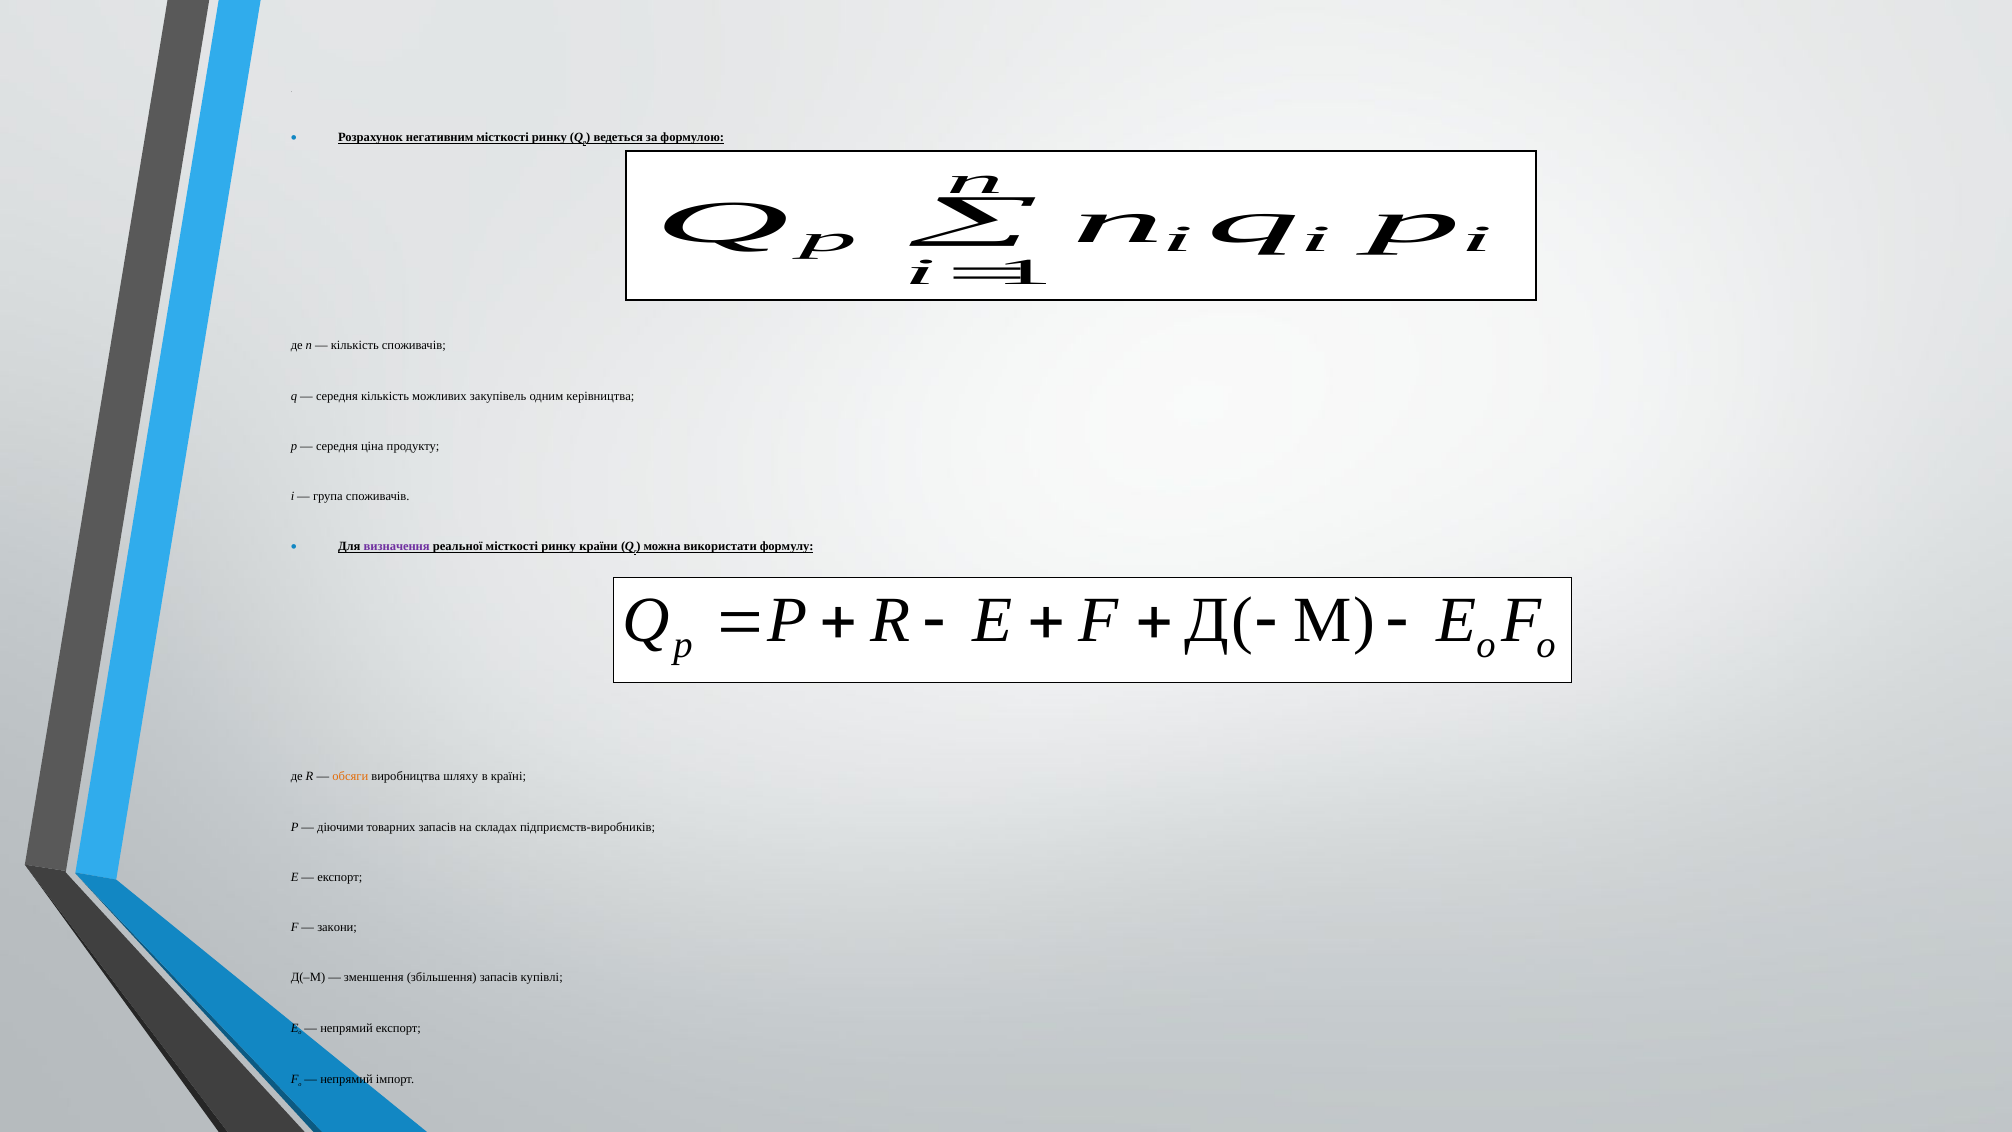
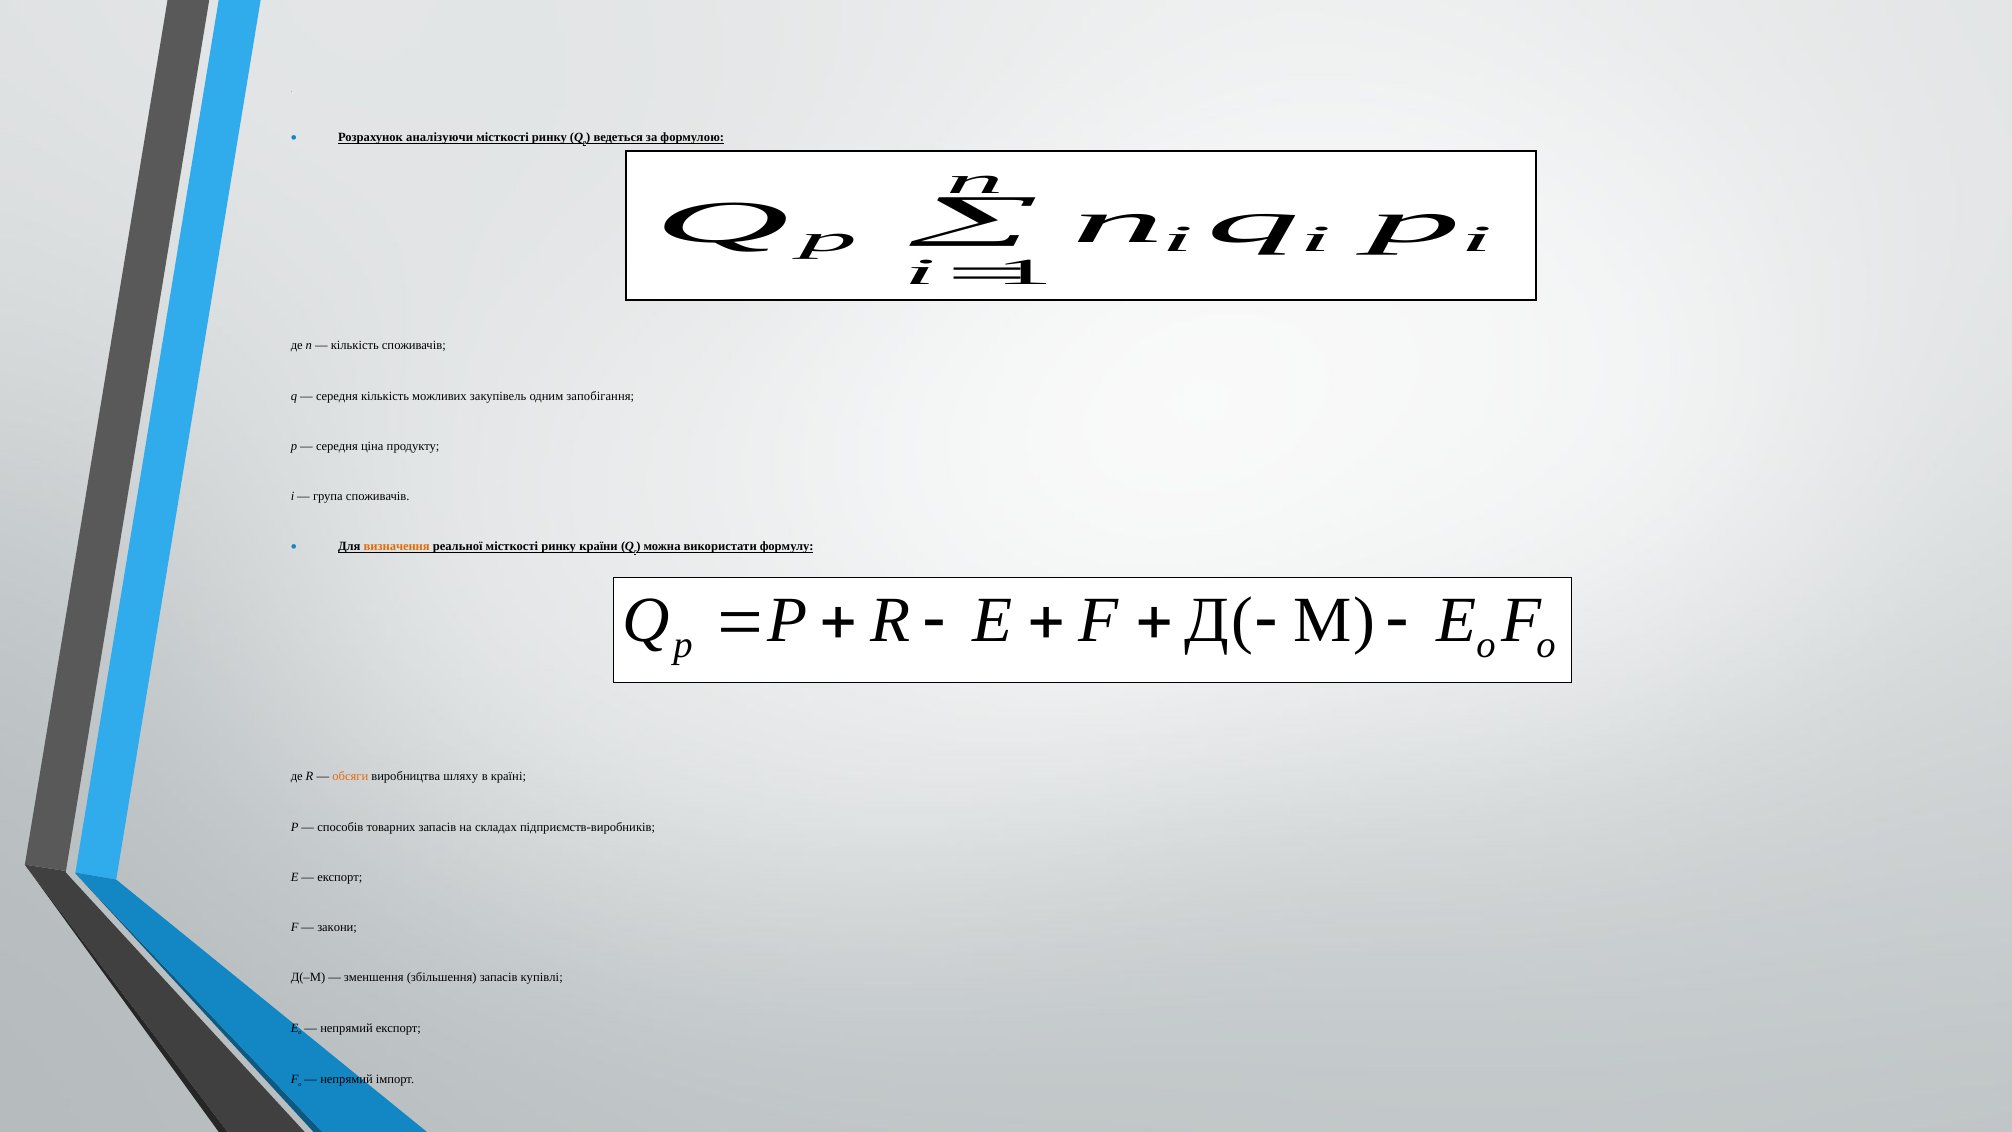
негативним: негативним -> аналізуючи
керівництва: керівництва -> запобігання
визначення colour: purple -> orange
діючими: діючими -> способів
